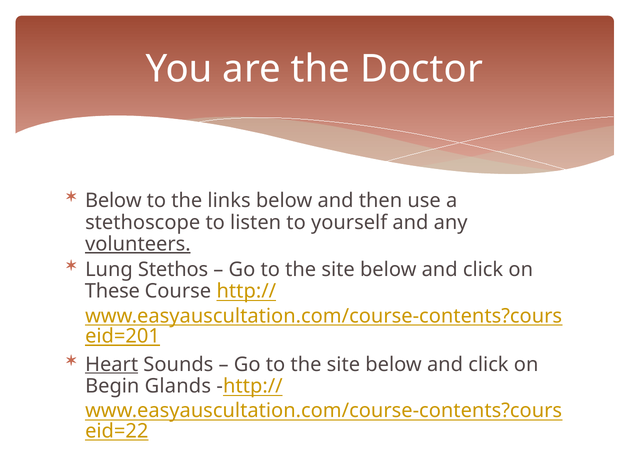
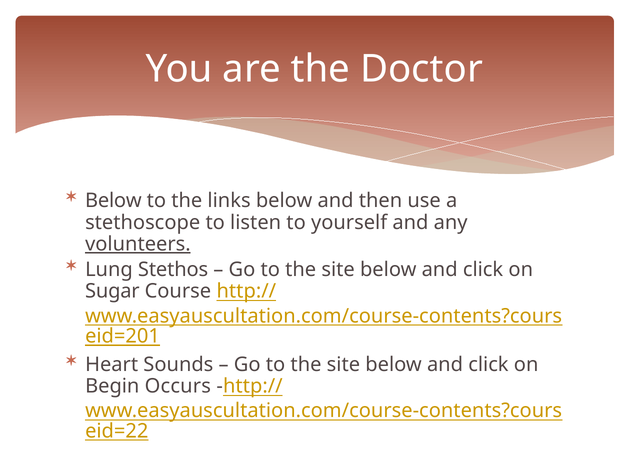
These: These -> Sugar
Heart underline: present -> none
Glands: Glands -> Occurs
